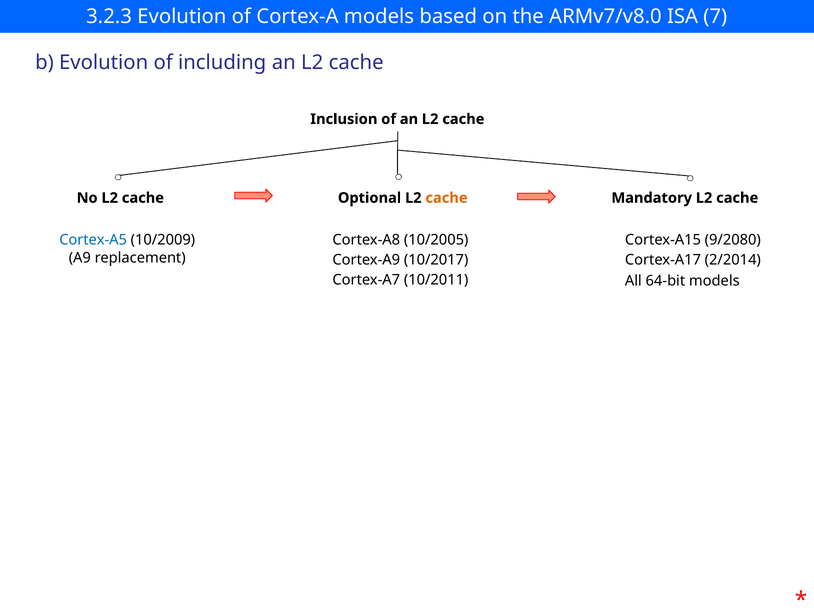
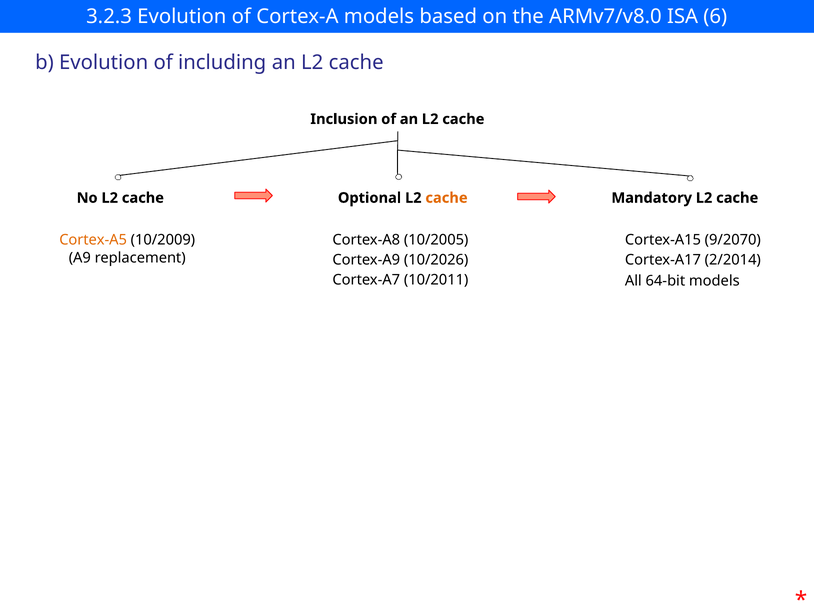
7: 7 -> 6
9/2080: 9/2080 -> 9/2070
Cortex-A5 colour: blue -> orange
10/2017: 10/2017 -> 10/2026
